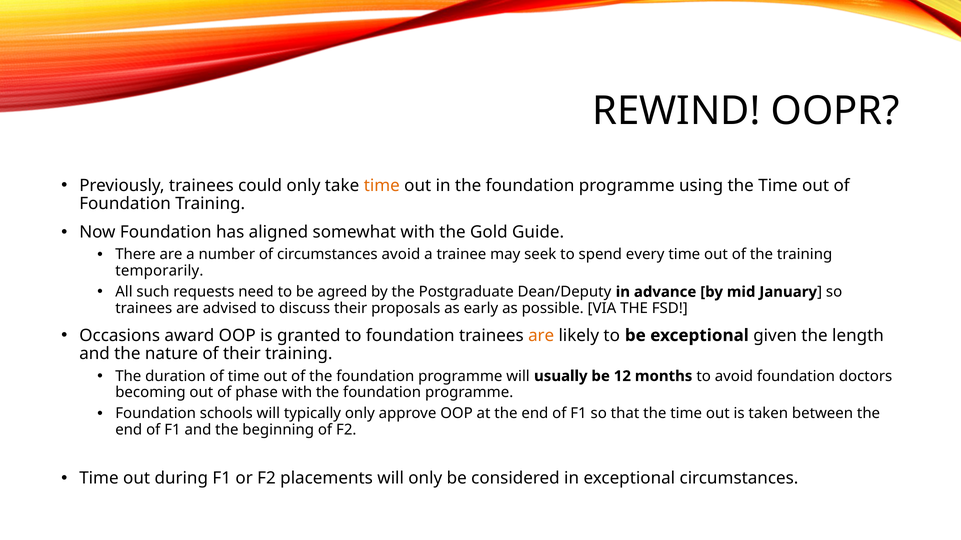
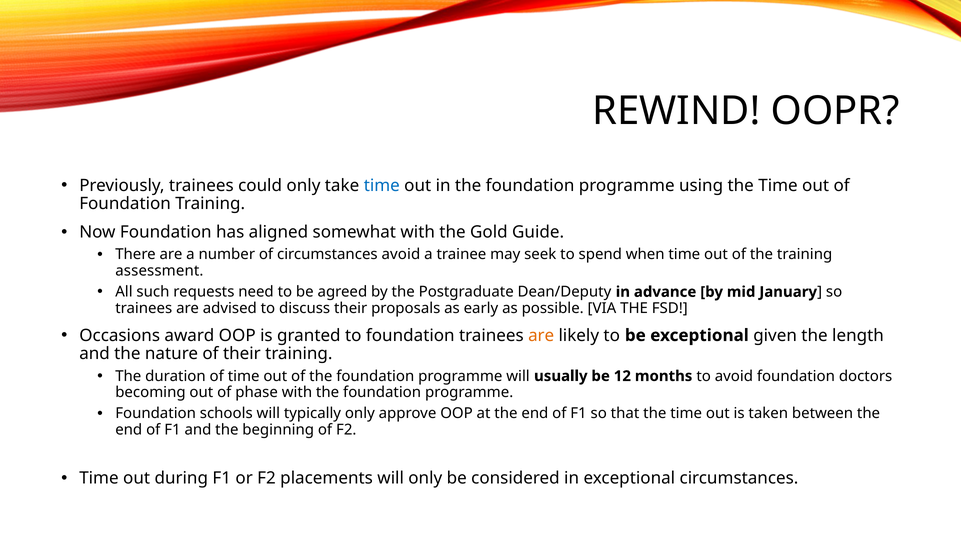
time at (382, 186) colour: orange -> blue
every: every -> when
temporarily: temporarily -> assessment
